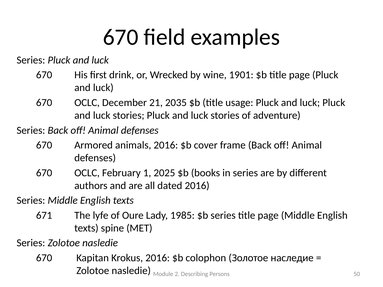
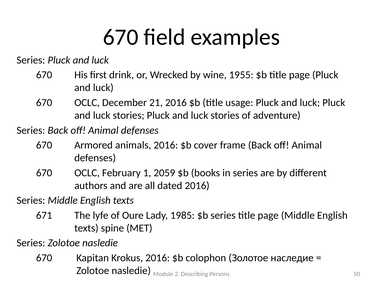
1901: 1901 -> 1955
21 2035: 2035 -> 2016
2025: 2025 -> 2059
